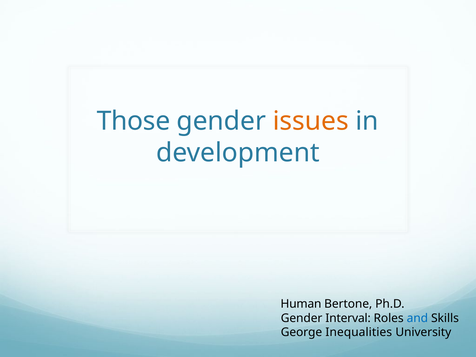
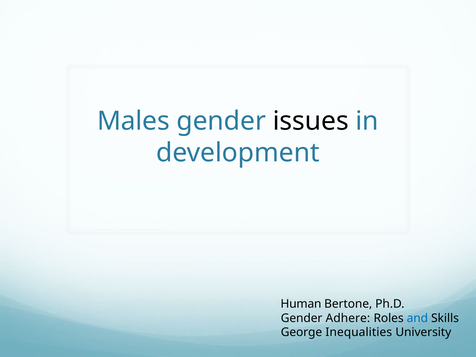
Those: Those -> Males
issues colour: orange -> black
Interval: Interval -> Adhere
